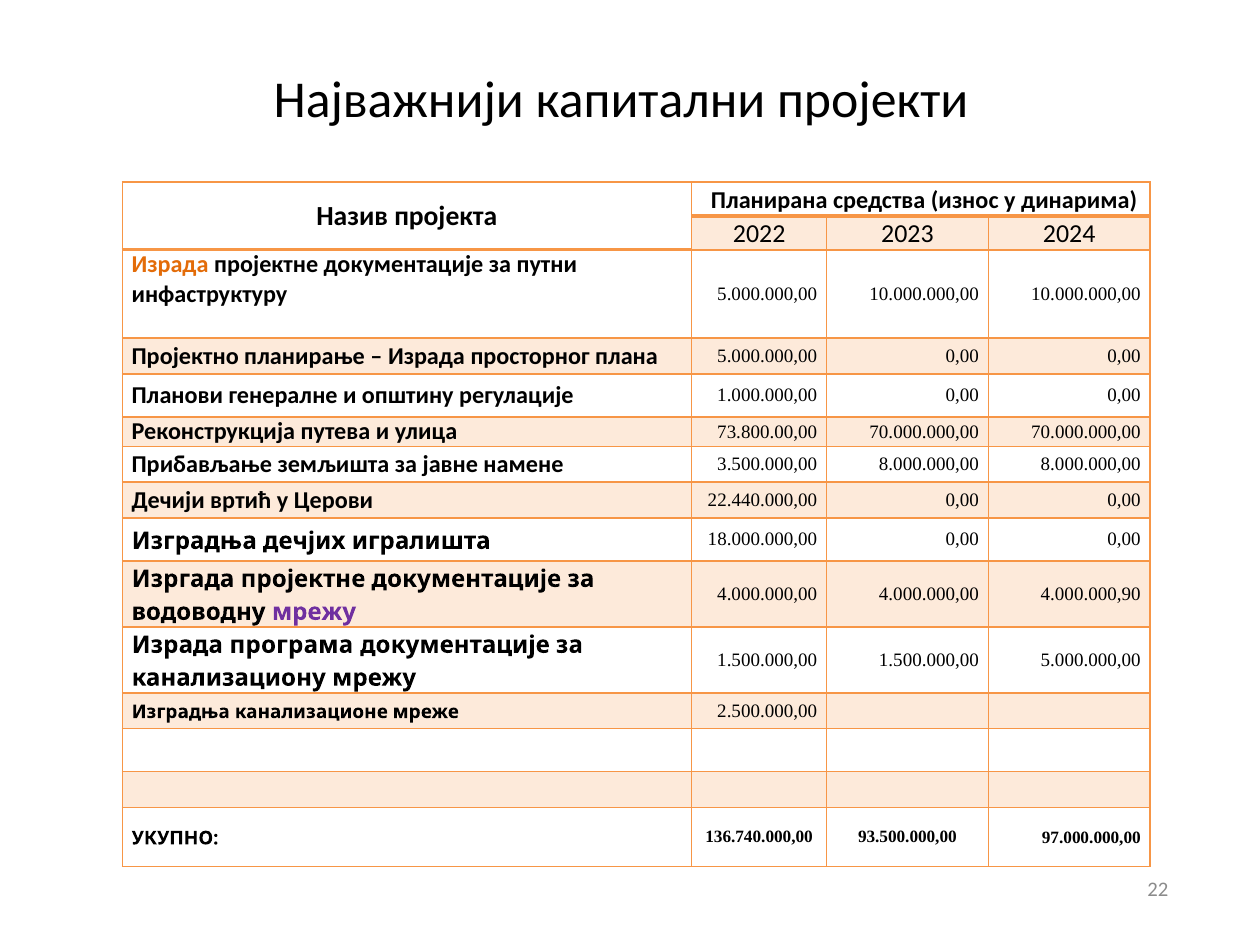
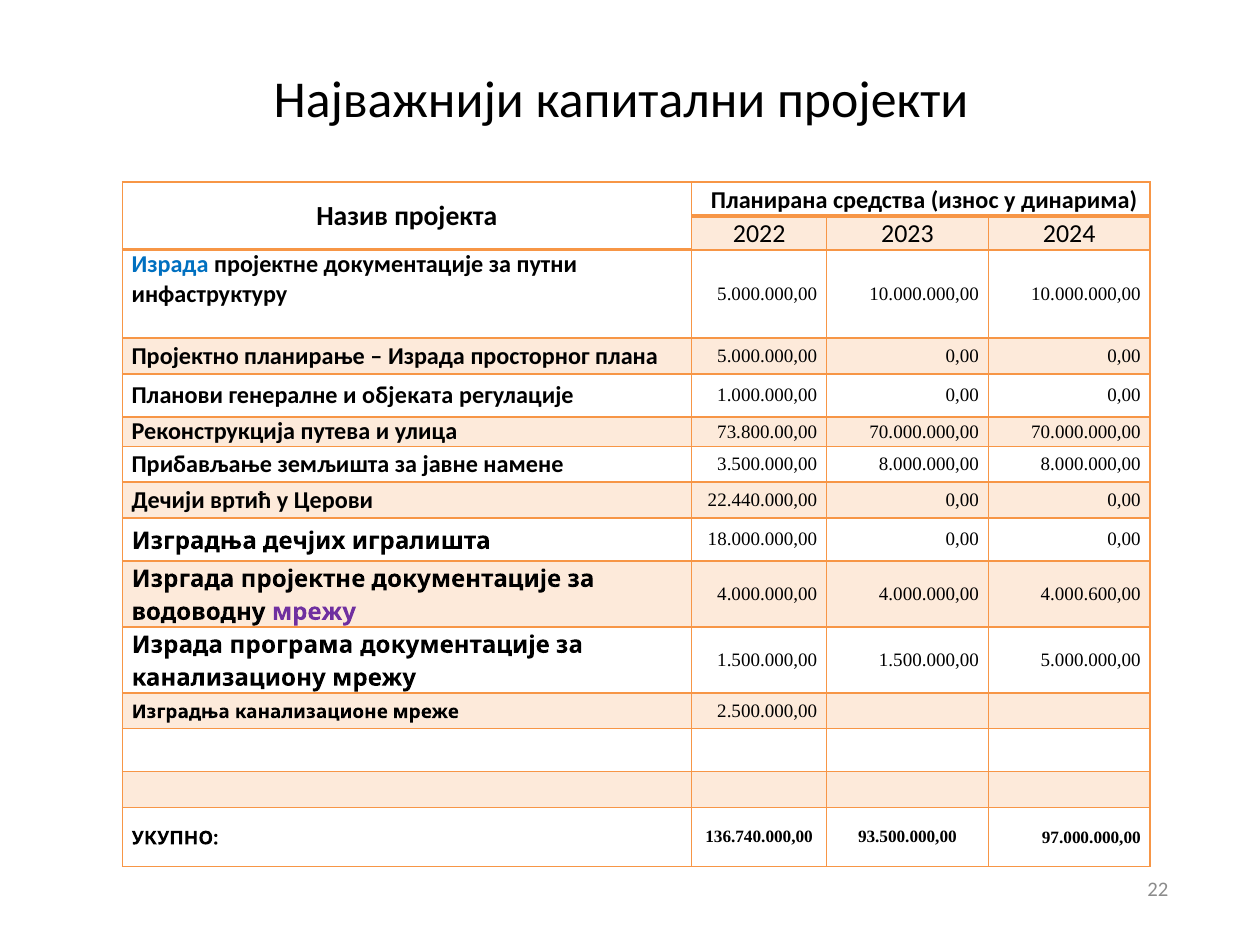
Израда at (170, 265) colour: orange -> blue
општину: општину -> објеката
4.000.000,90: 4.000.000,90 -> 4.000.600,00
